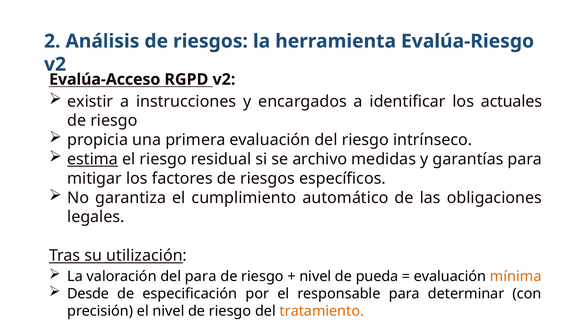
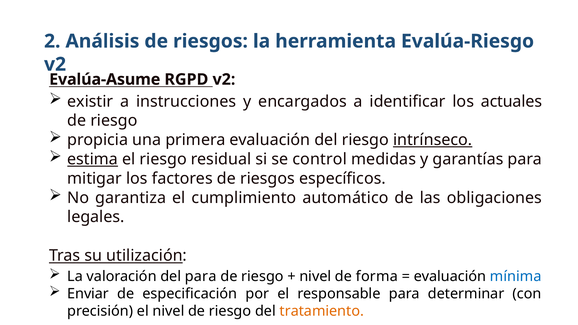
Evalúa-Acceso: Evalúa-Acceso -> Evalúa-Asume
intrínseco underline: none -> present
archivo: archivo -> control
pueda: pueda -> forma
mínima colour: orange -> blue
Desde: Desde -> Enviar
